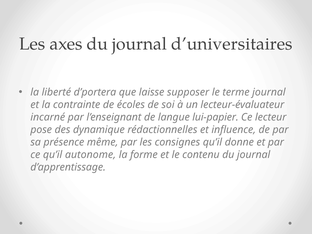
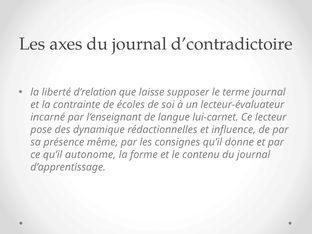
d’universitaires: d’universitaires -> d’contradictoire
d’portera: d’portera -> d’relation
lui-papier: lui-papier -> lui-carnet
